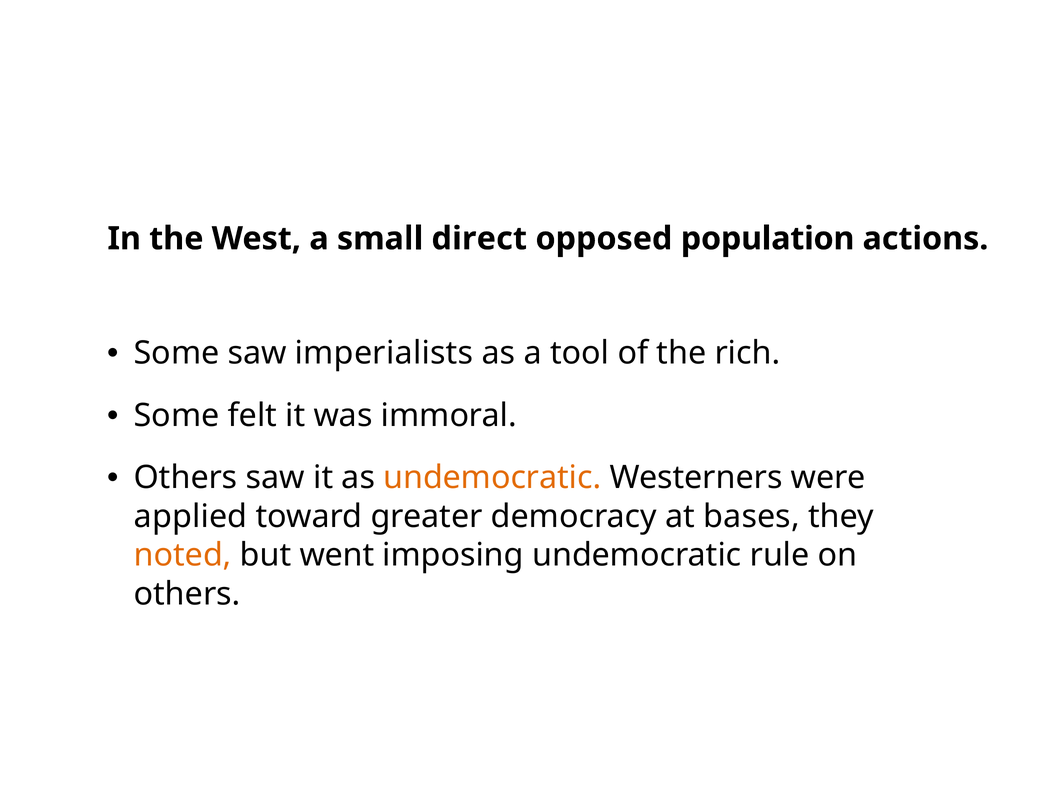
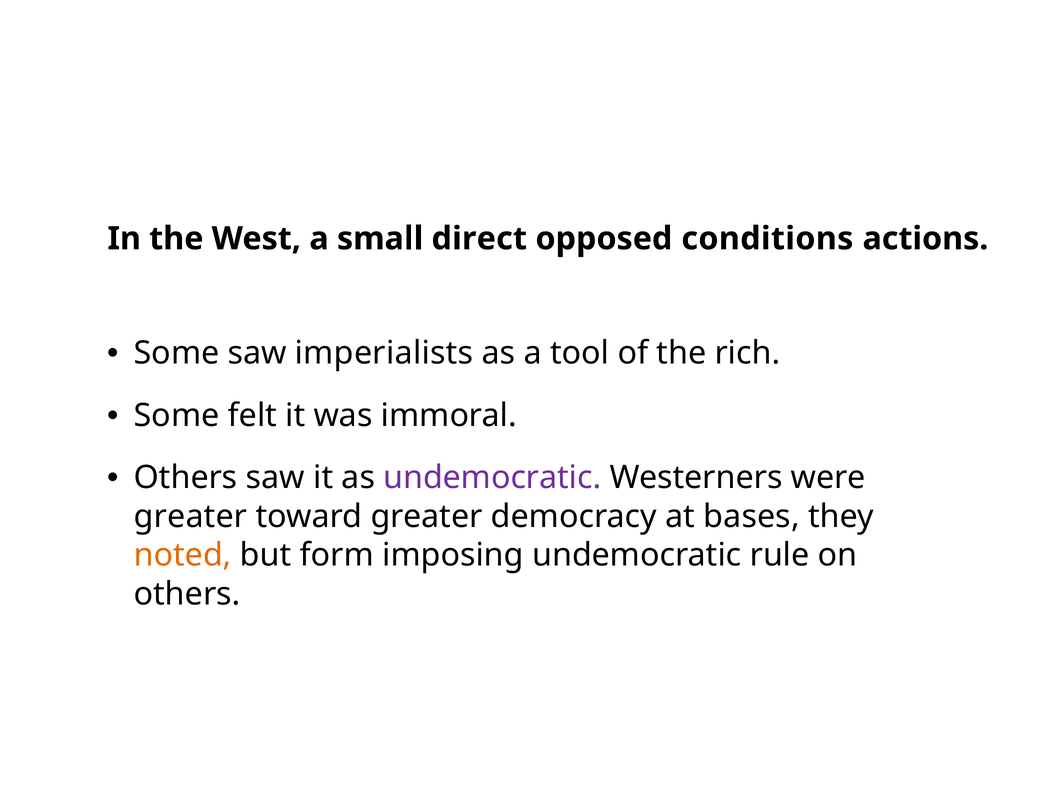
population: population -> conditions
undemocratic at (492, 477) colour: orange -> purple
applied at (191, 516): applied -> greater
went: went -> form
